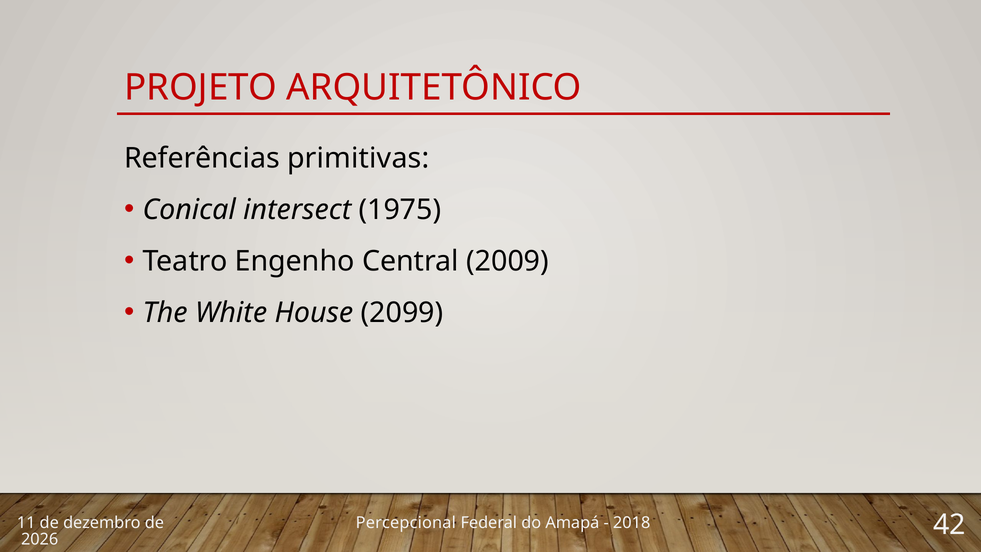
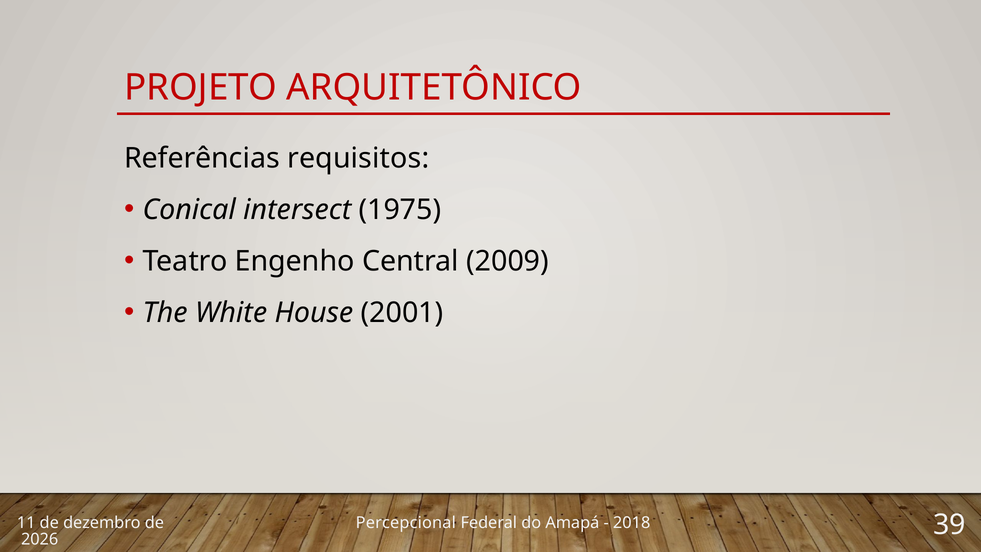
primitivas: primitivas -> requisitos
2099: 2099 -> 2001
42: 42 -> 39
